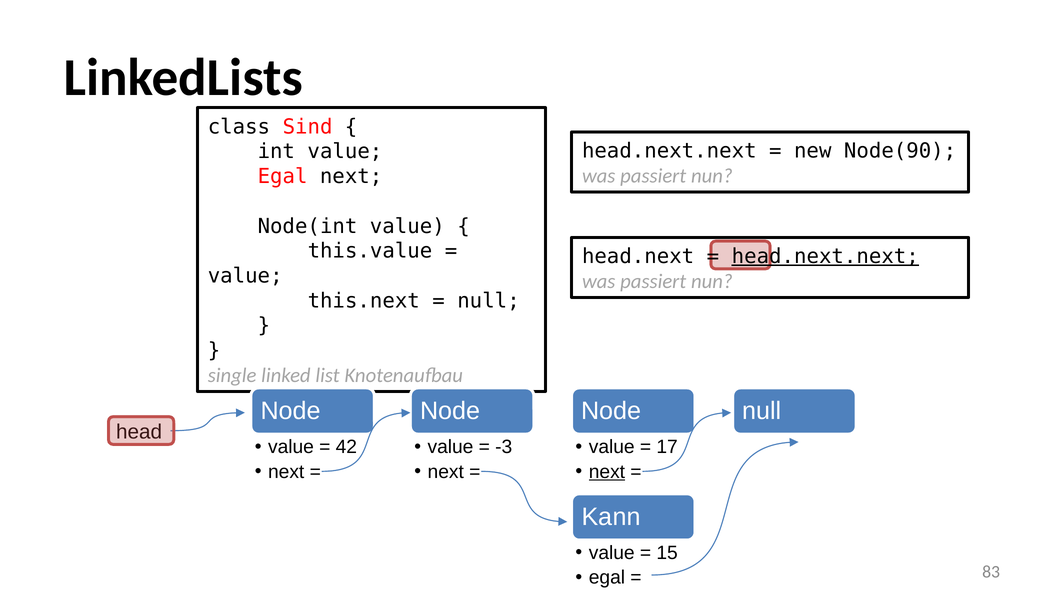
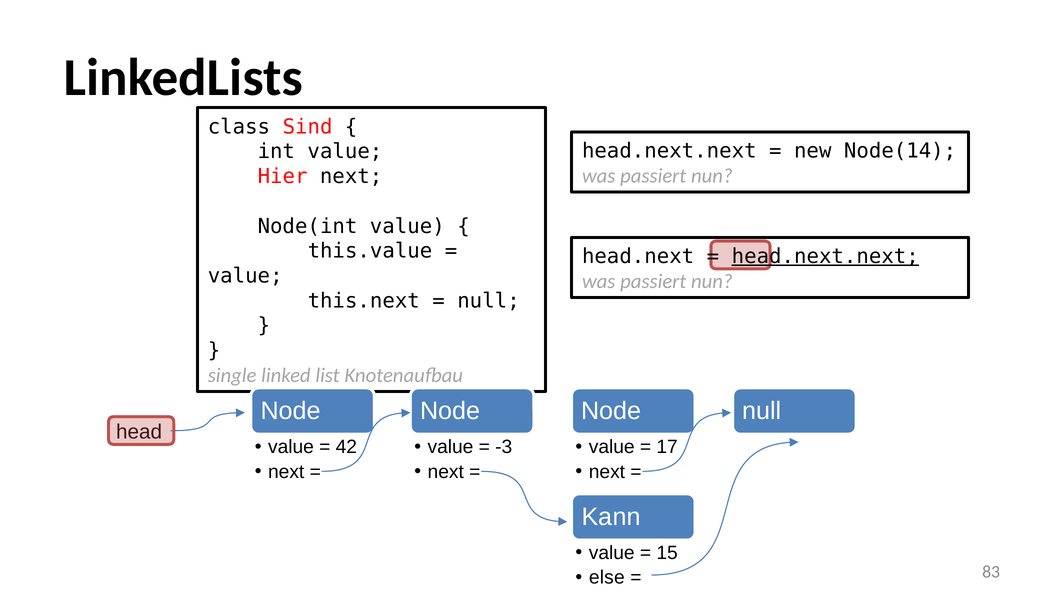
Node(90: Node(90 -> Node(14
Egal at (283, 176): Egal -> Hier
next at (607, 471) underline: present -> none
egal at (607, 577): egal -> else
